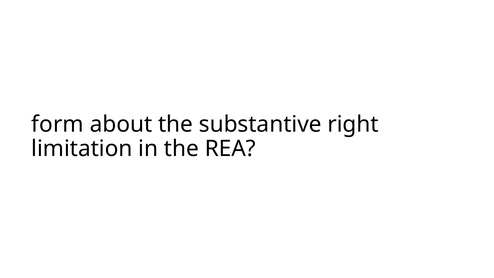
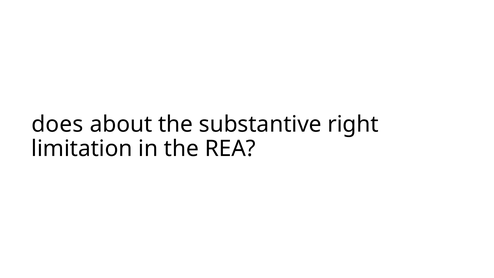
form: form -> does
